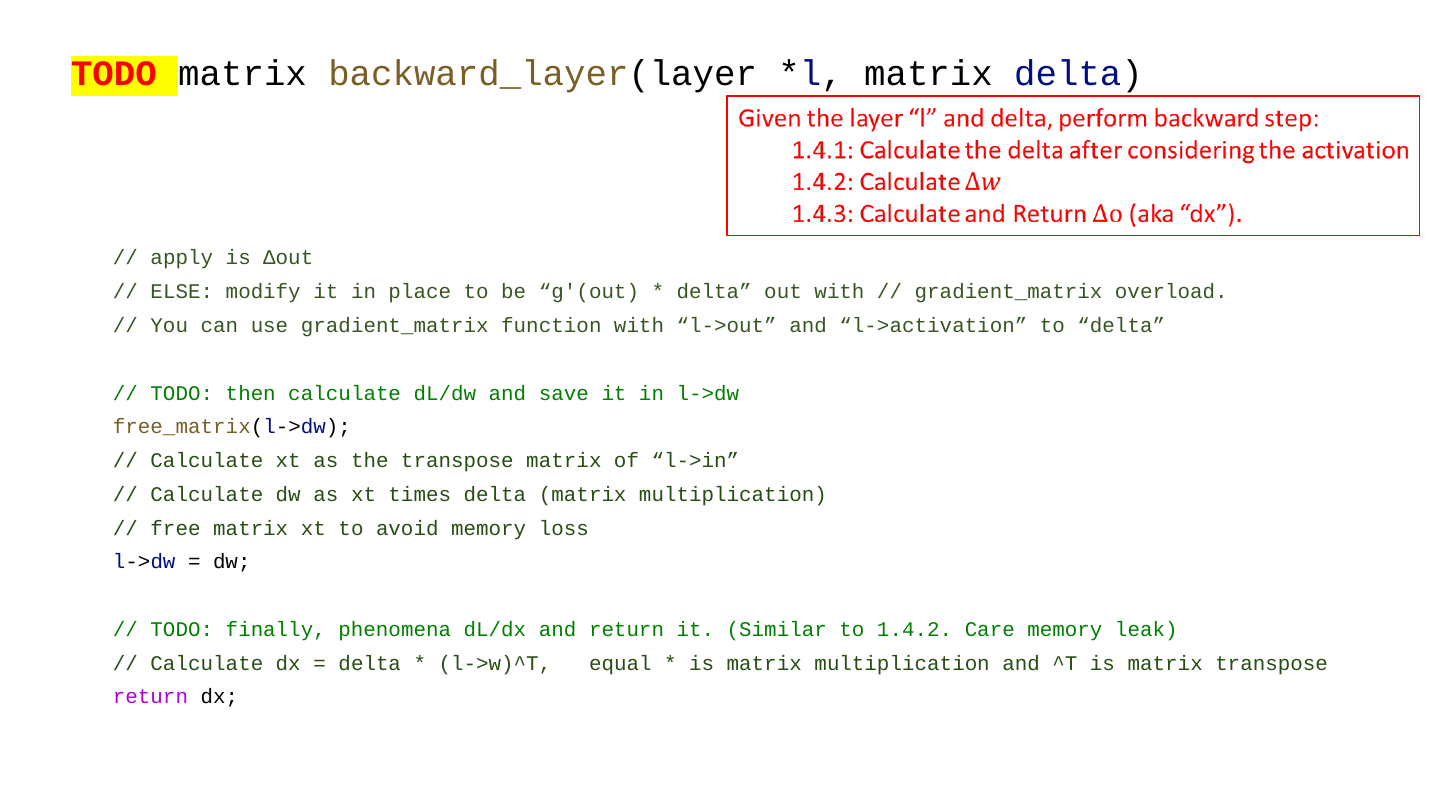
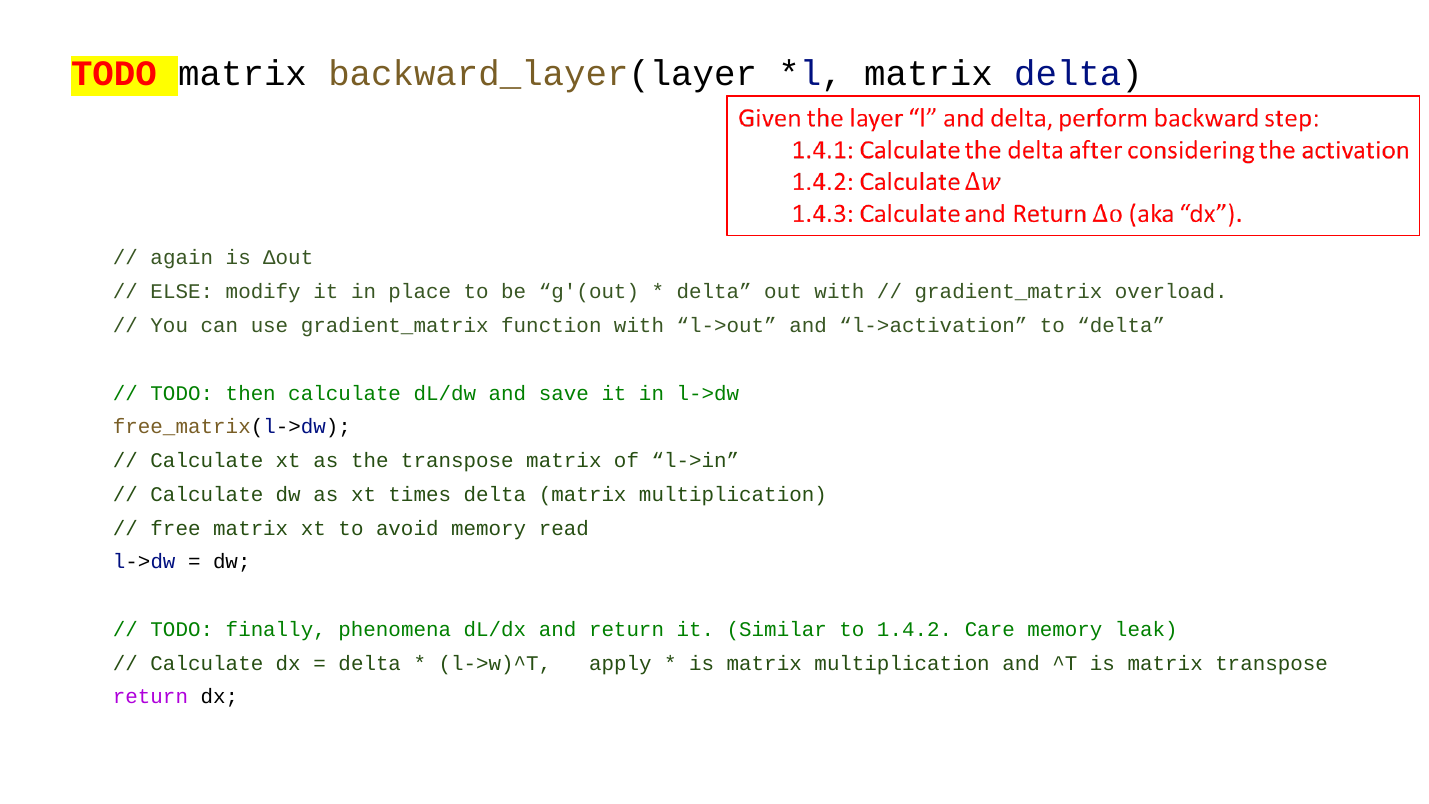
apply: apply -> again
loss: loss -> read
equal: equal -> apply
